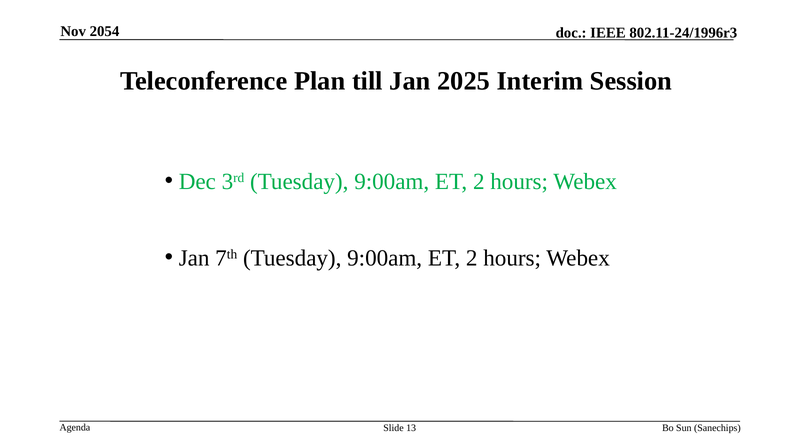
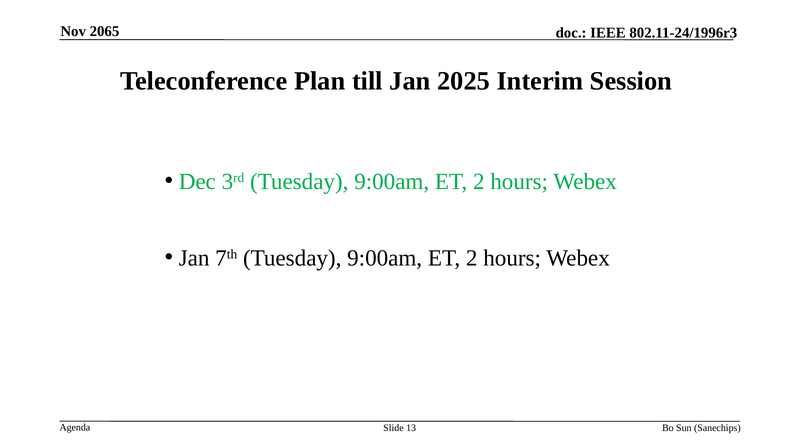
2054: 2054 -> 2065
